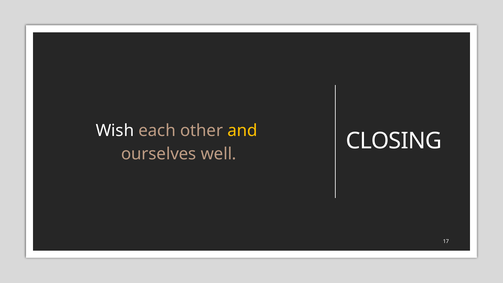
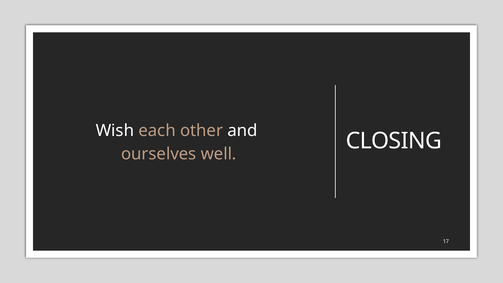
and colour: yellow -> white
